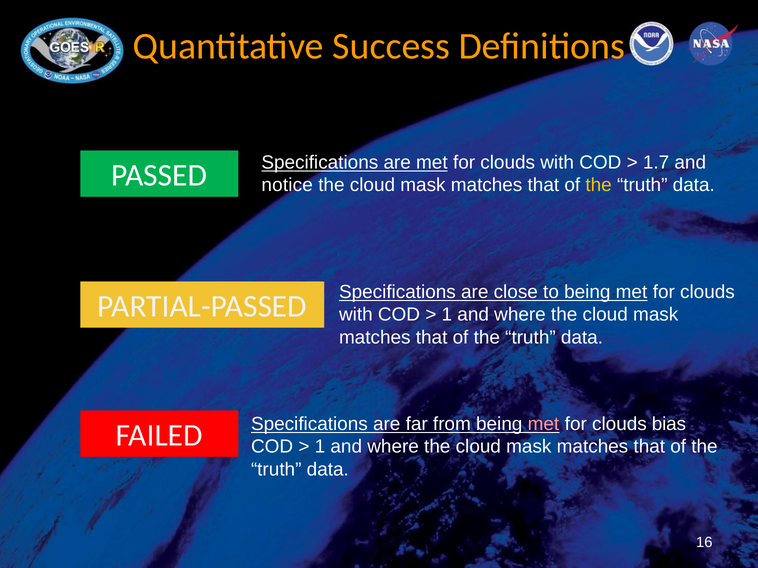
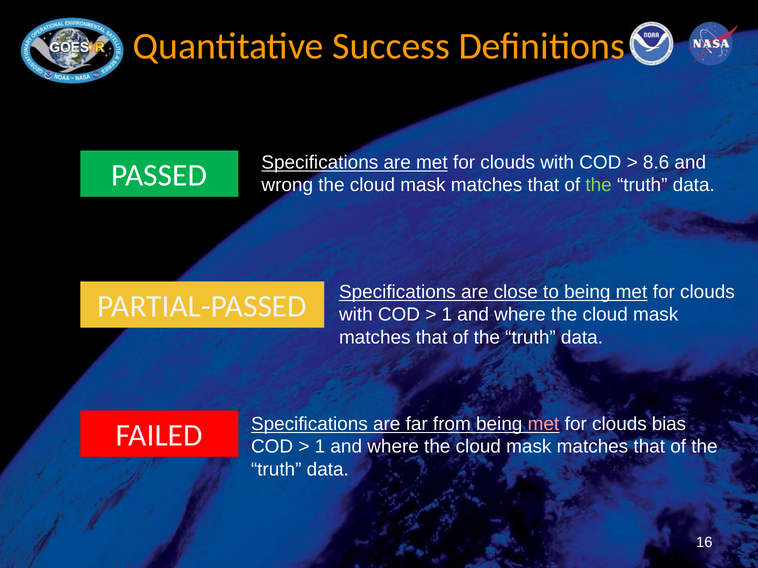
1.7: 1.7 -> 8.6
notice: notice -> wrong
the at (599, 185) colour: yellow -> light green
